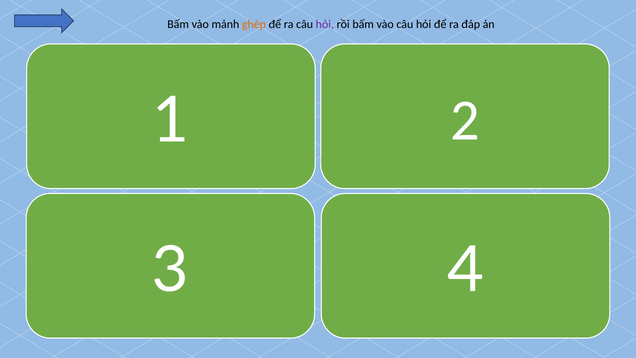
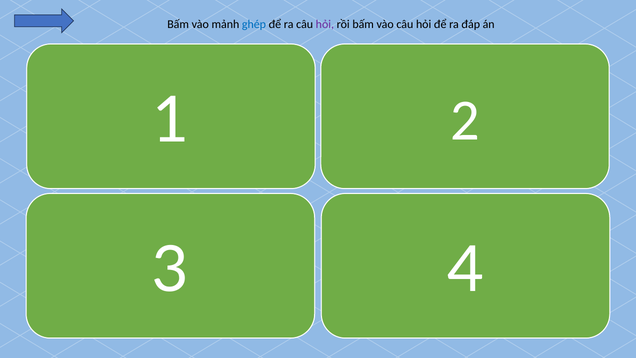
ghép colour: orange -> blue
